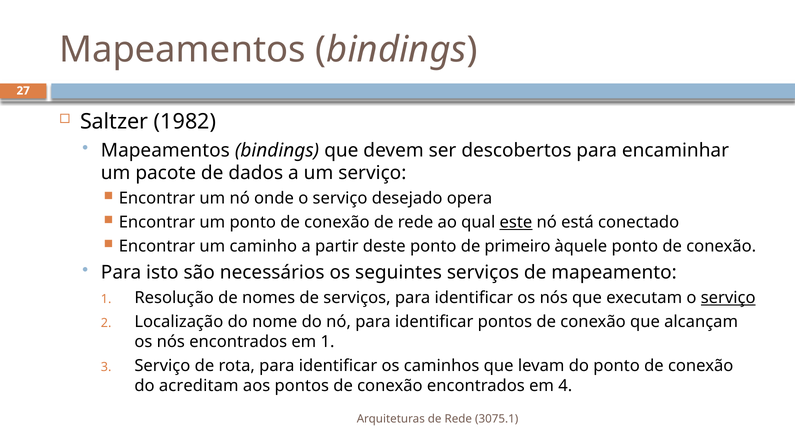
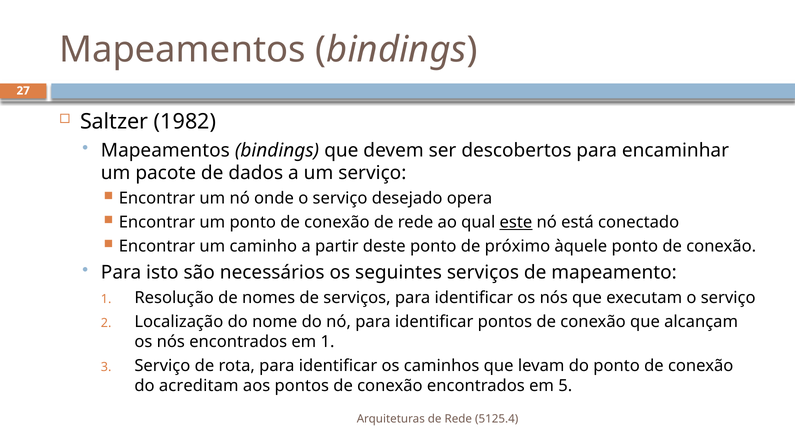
primeiro: primeiro -> próximo
serviço at (728, 298) underline: present -> none
4: 4 -> 5
3075.1: 3075.1 -> 5125.4
